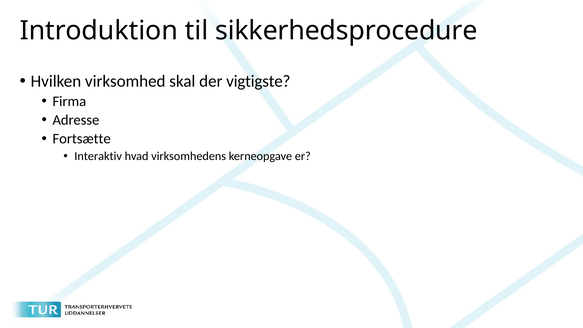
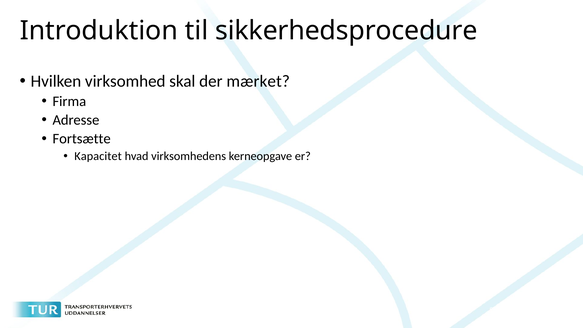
vigtigste: vigtigste -> mærket
Interaktiv: Interaktiv -> Kapacitet
